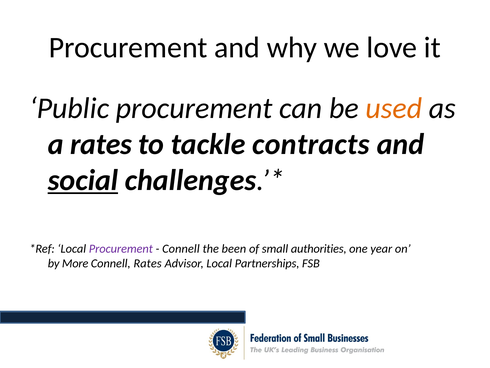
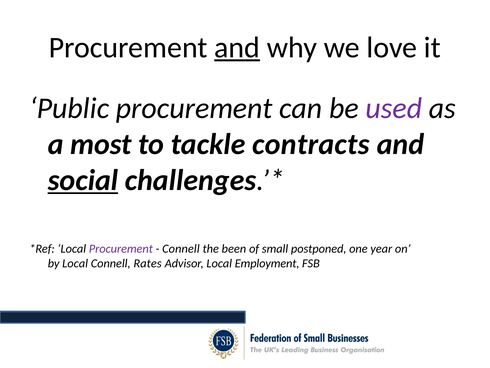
and at (237, 47) underline: none -> present
used colour: orange -> purple
a rates: rates -> most
authorities: authorities -> postponed
by More: More -> Local
Partnerships: Partnerships -> Employment
